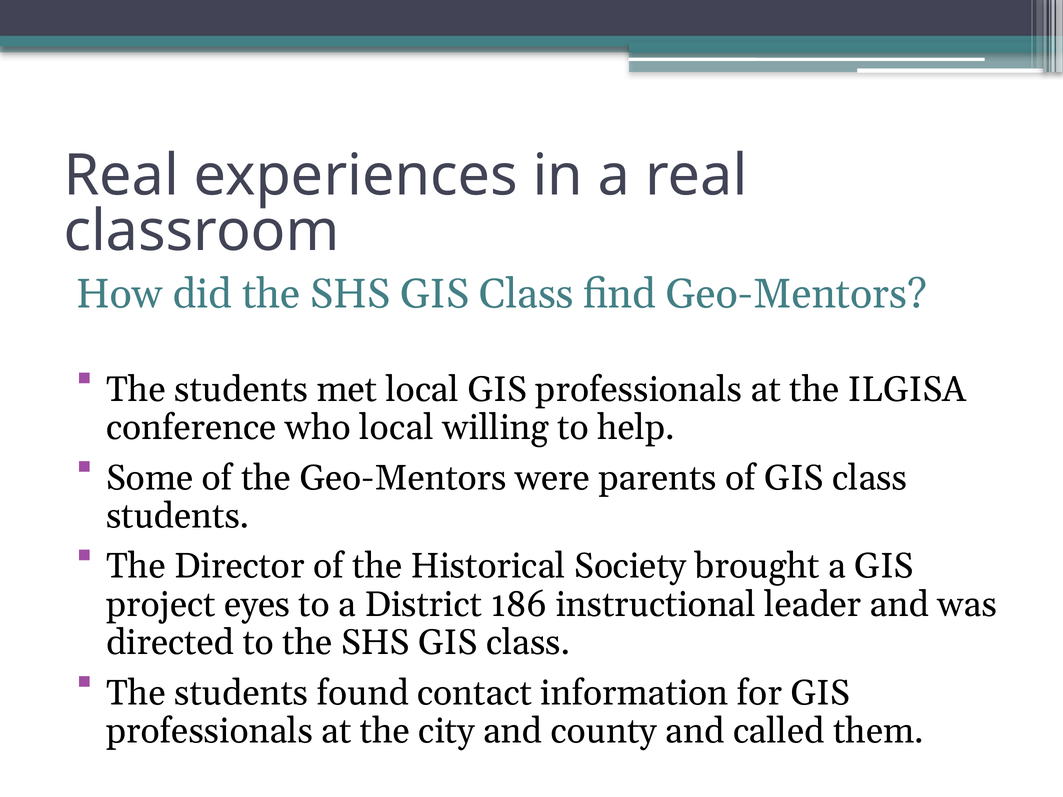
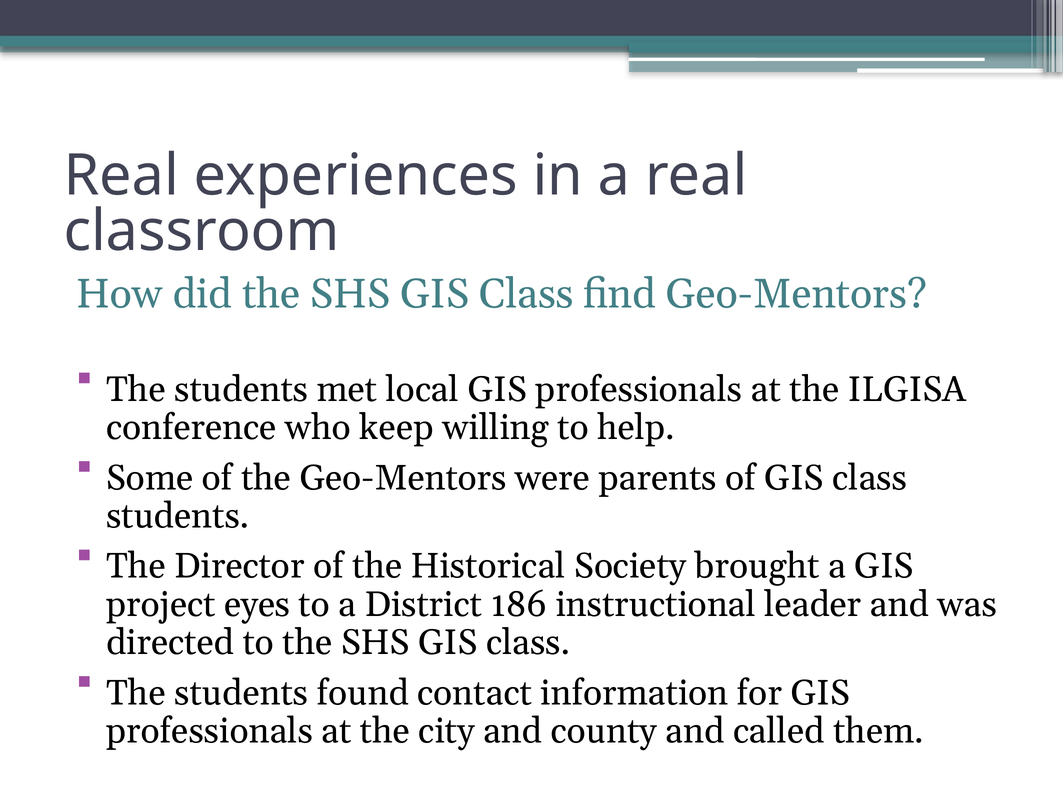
who local: local -> keep
